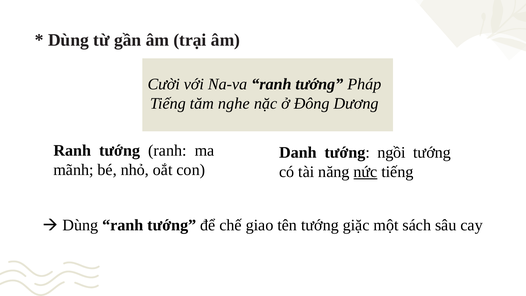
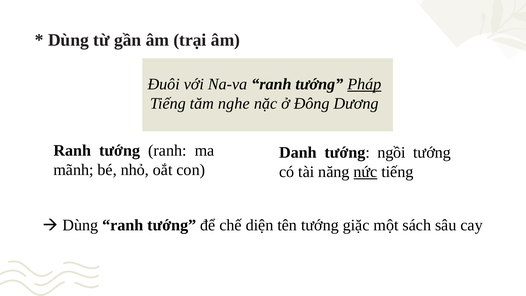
Cười: Cười -> Đuôi
Pháp underline: none -> present
giao: giao -> diện
